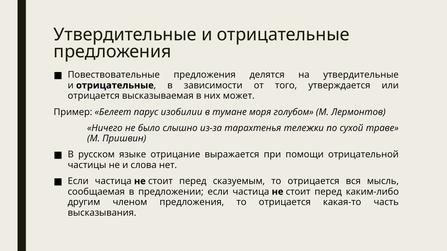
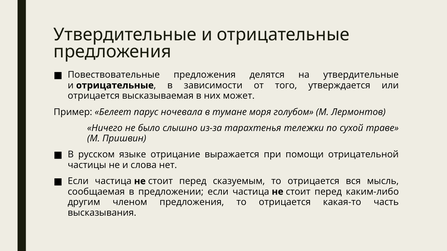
изобилии: изобилии -> ночевала
